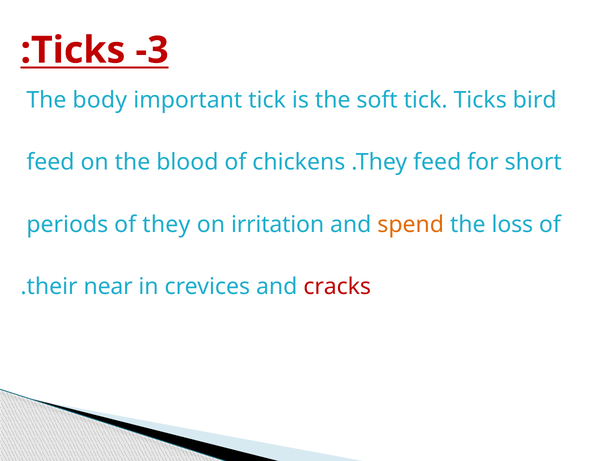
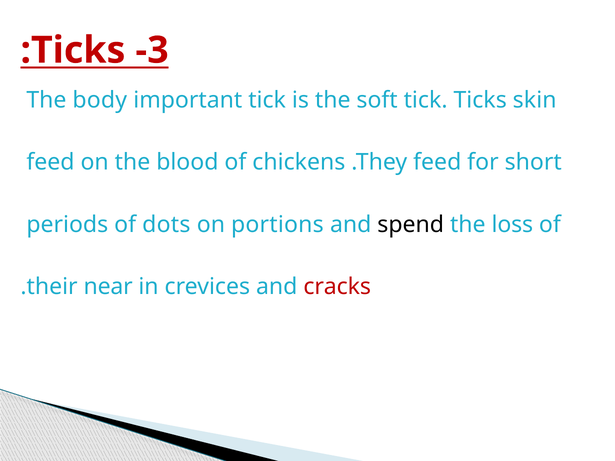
bird: bird -> skin
they: they -> dots
irritation: irritation -> portions
spend colour: orange -> black
